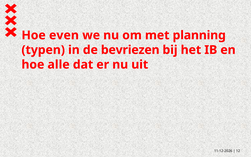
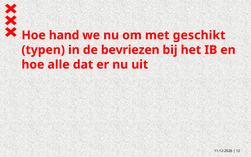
even: even -> hand
planning: planning -> geschikt
